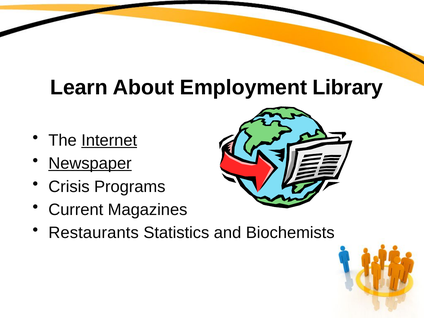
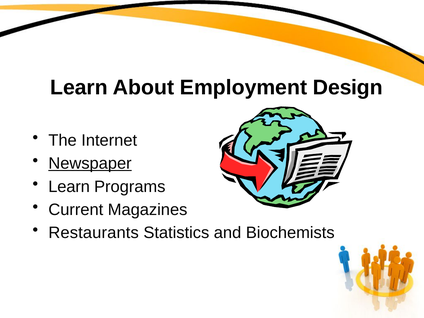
Library: Library -> Design
Internet underline: present -> none
Crisis at (69, 187): Crisis -> Learn
